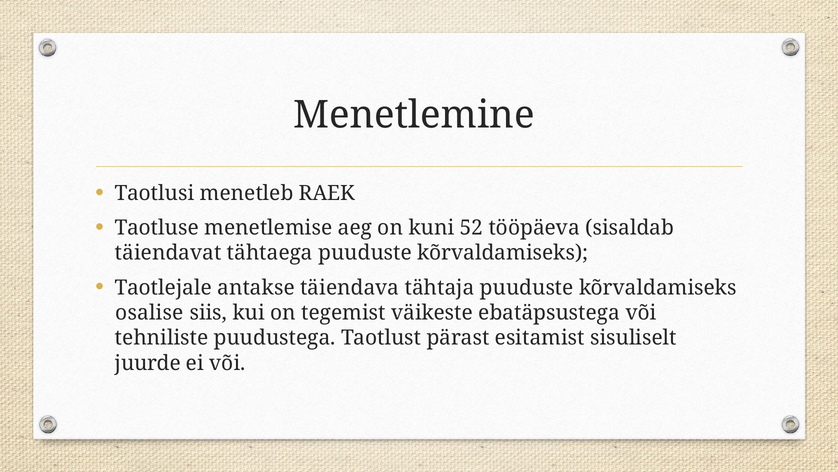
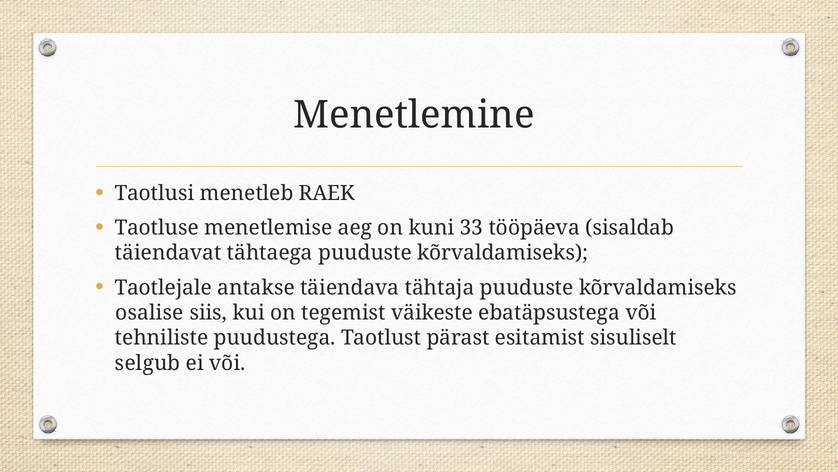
52: 52 -> 33
juurde: juurde -> selgub
